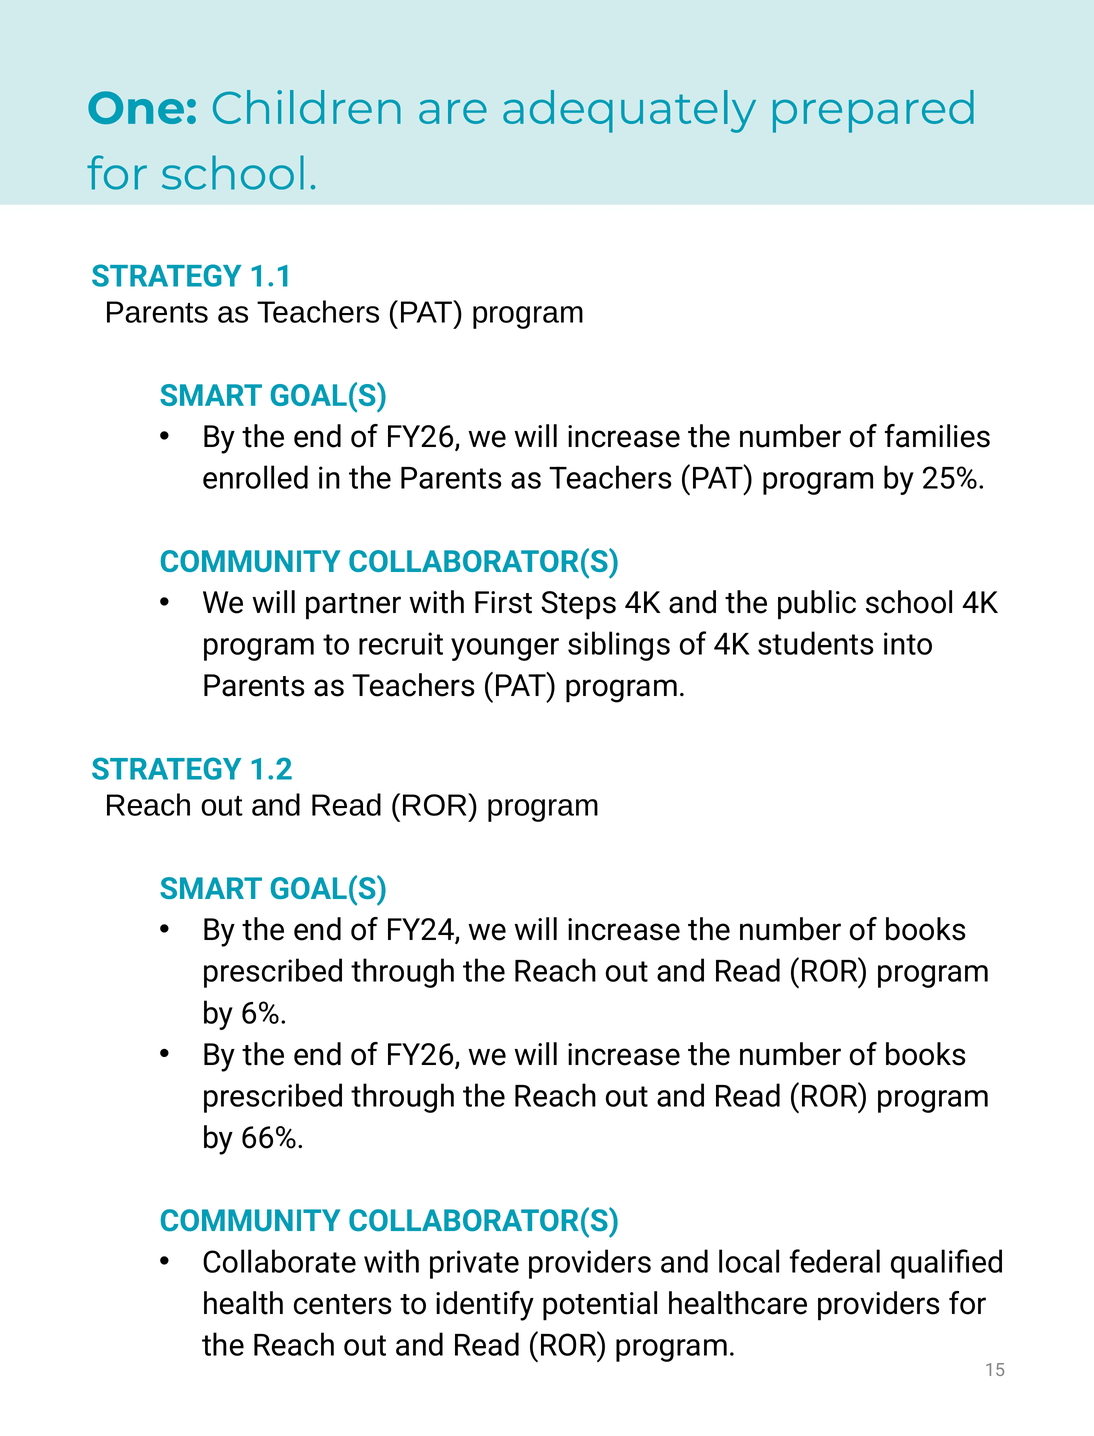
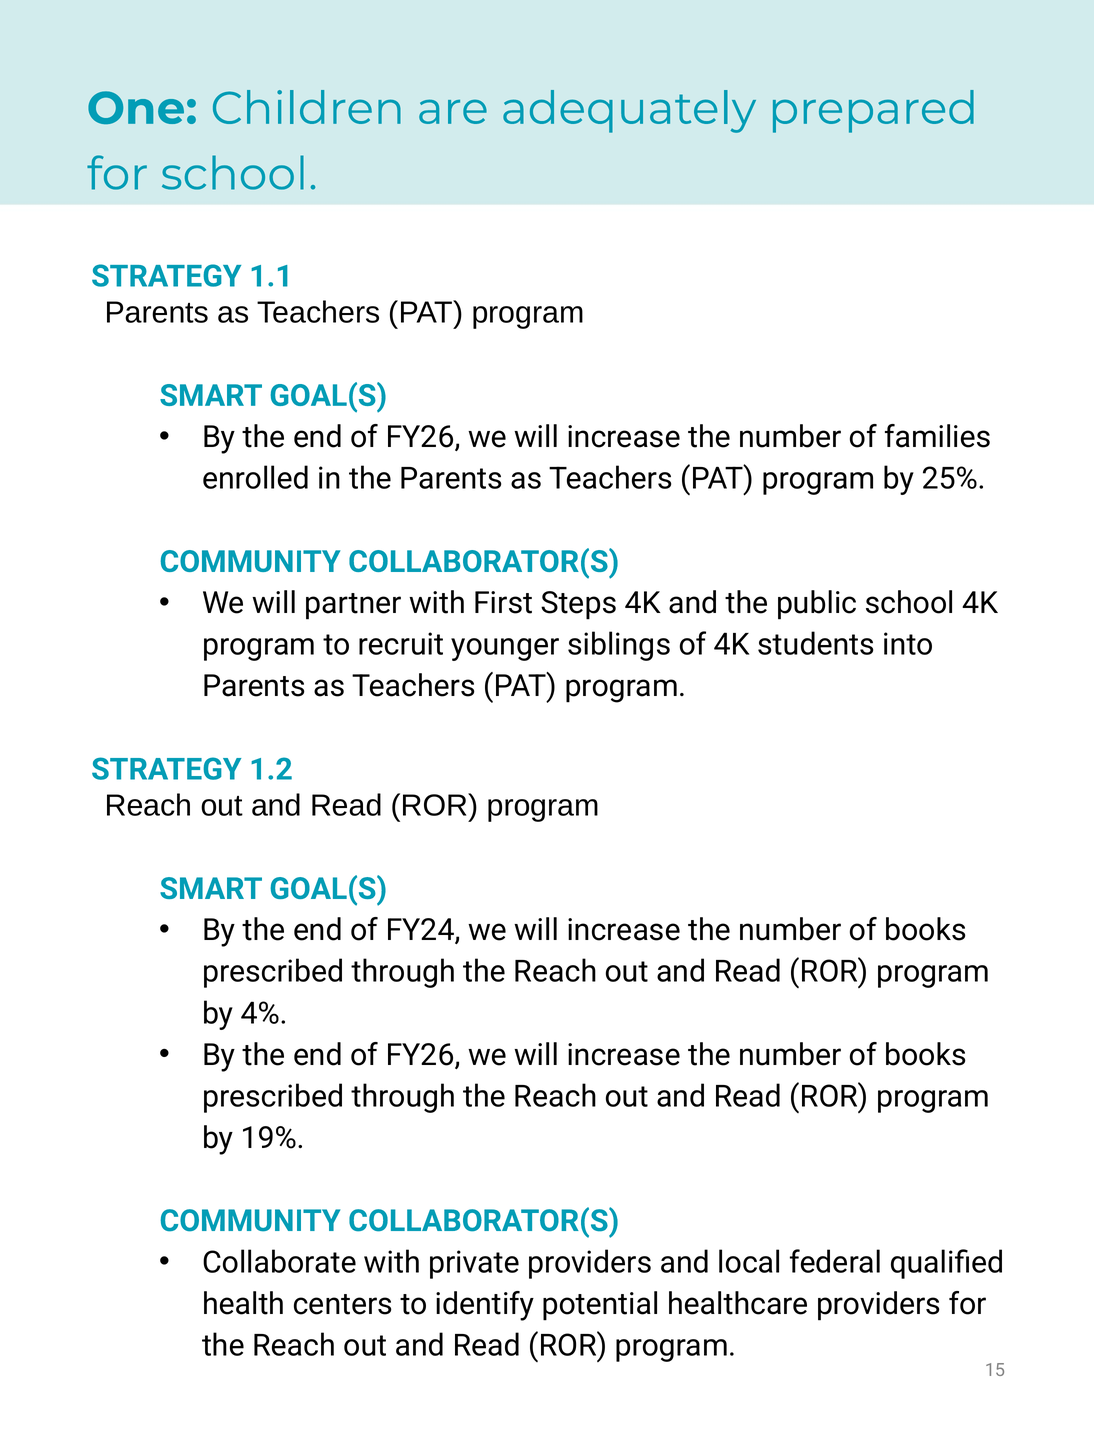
6%: 6% -> 4%
66%: 66% -> 19%
